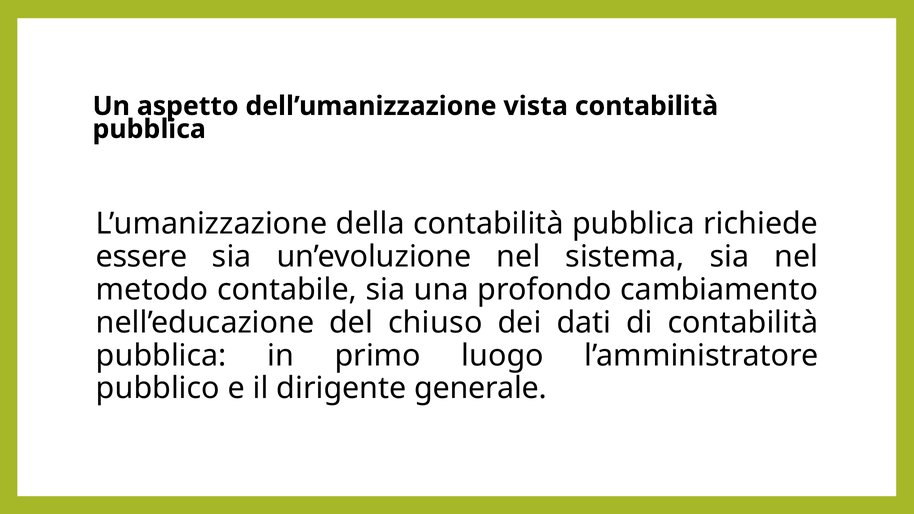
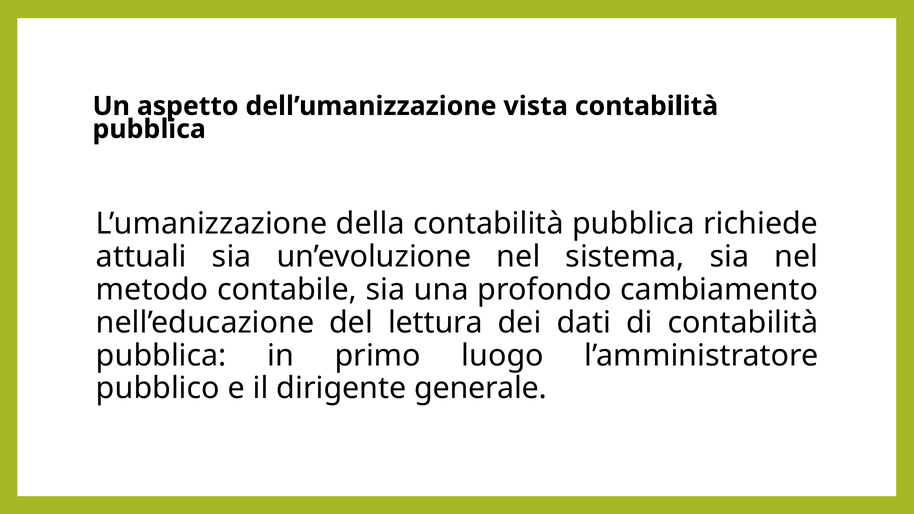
essere: essere -> attuali
chiuso: chiuso -> lettura
